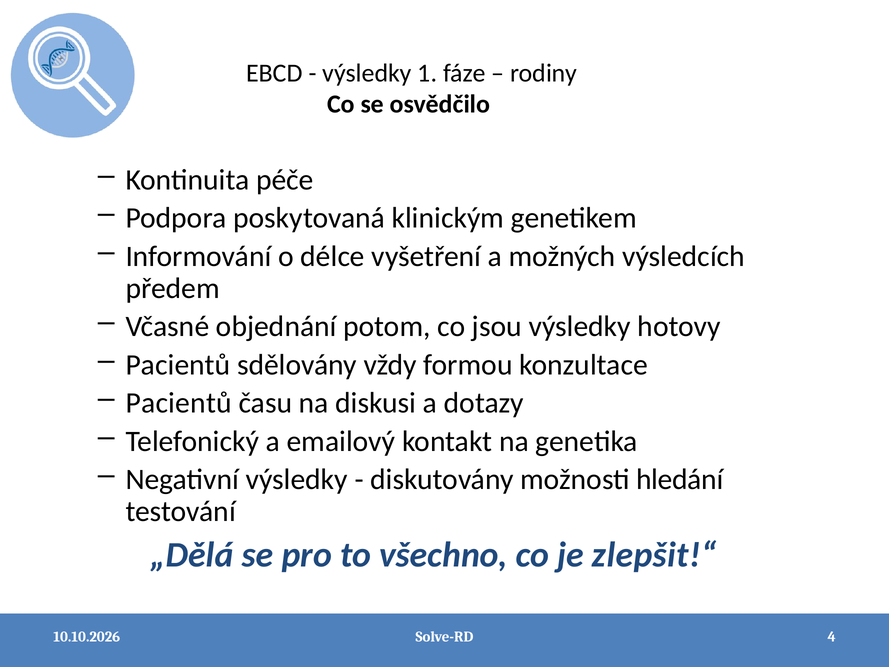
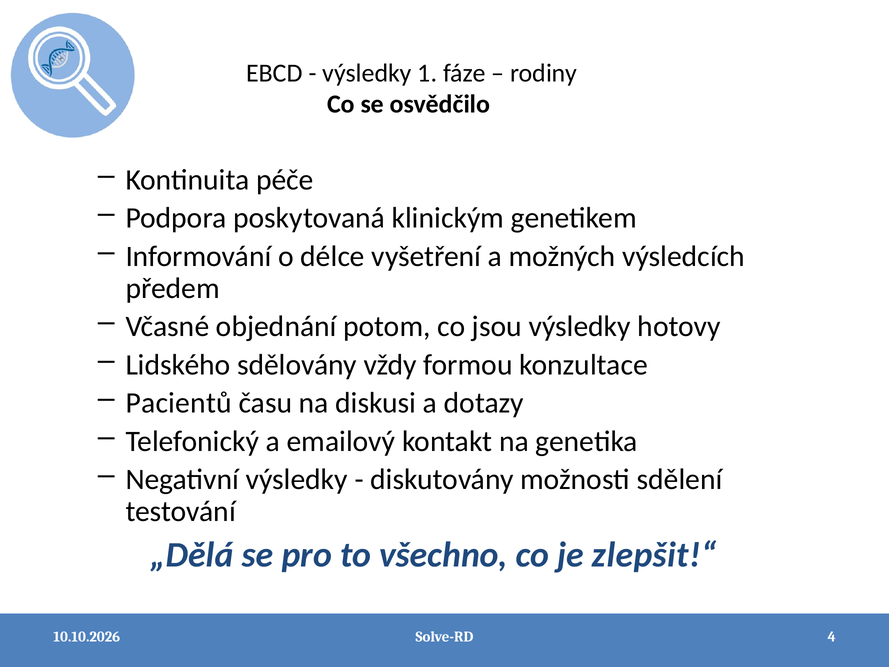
Pacientů at (178, 365): Pacientů -> Lidského
hledání: hledání -> sdělení
